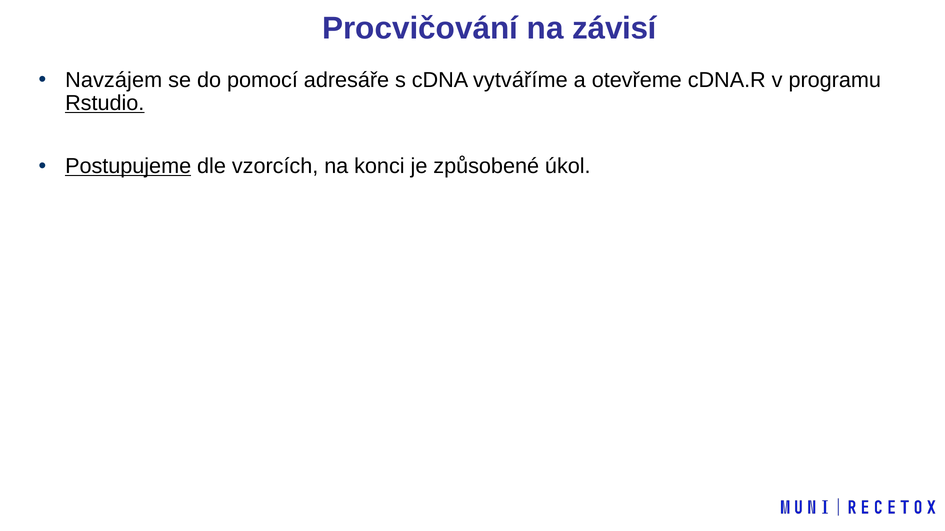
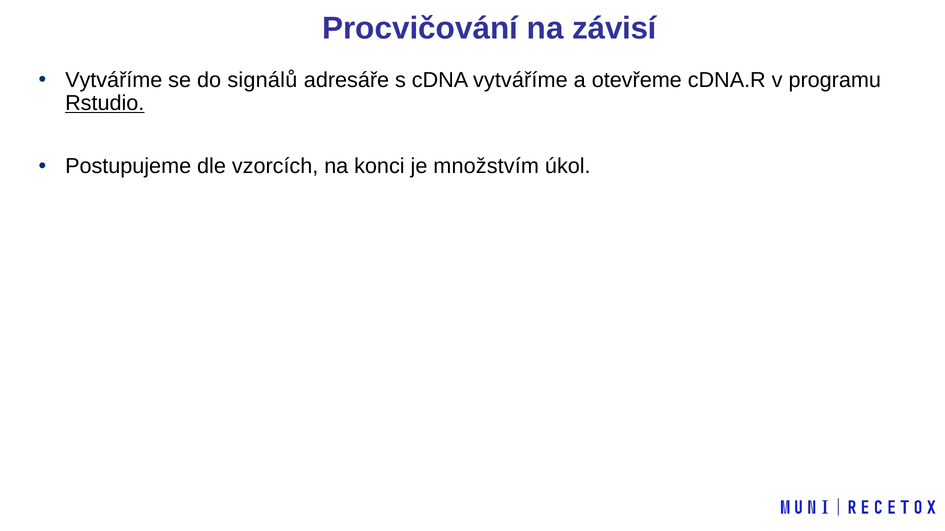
Navzájem at (114, 80): Navzájem -> Vytváříme
pomocí: pomocí -> signálů
Postupujeme underline: present -> none
způsobené: způsobené -> množstvím
